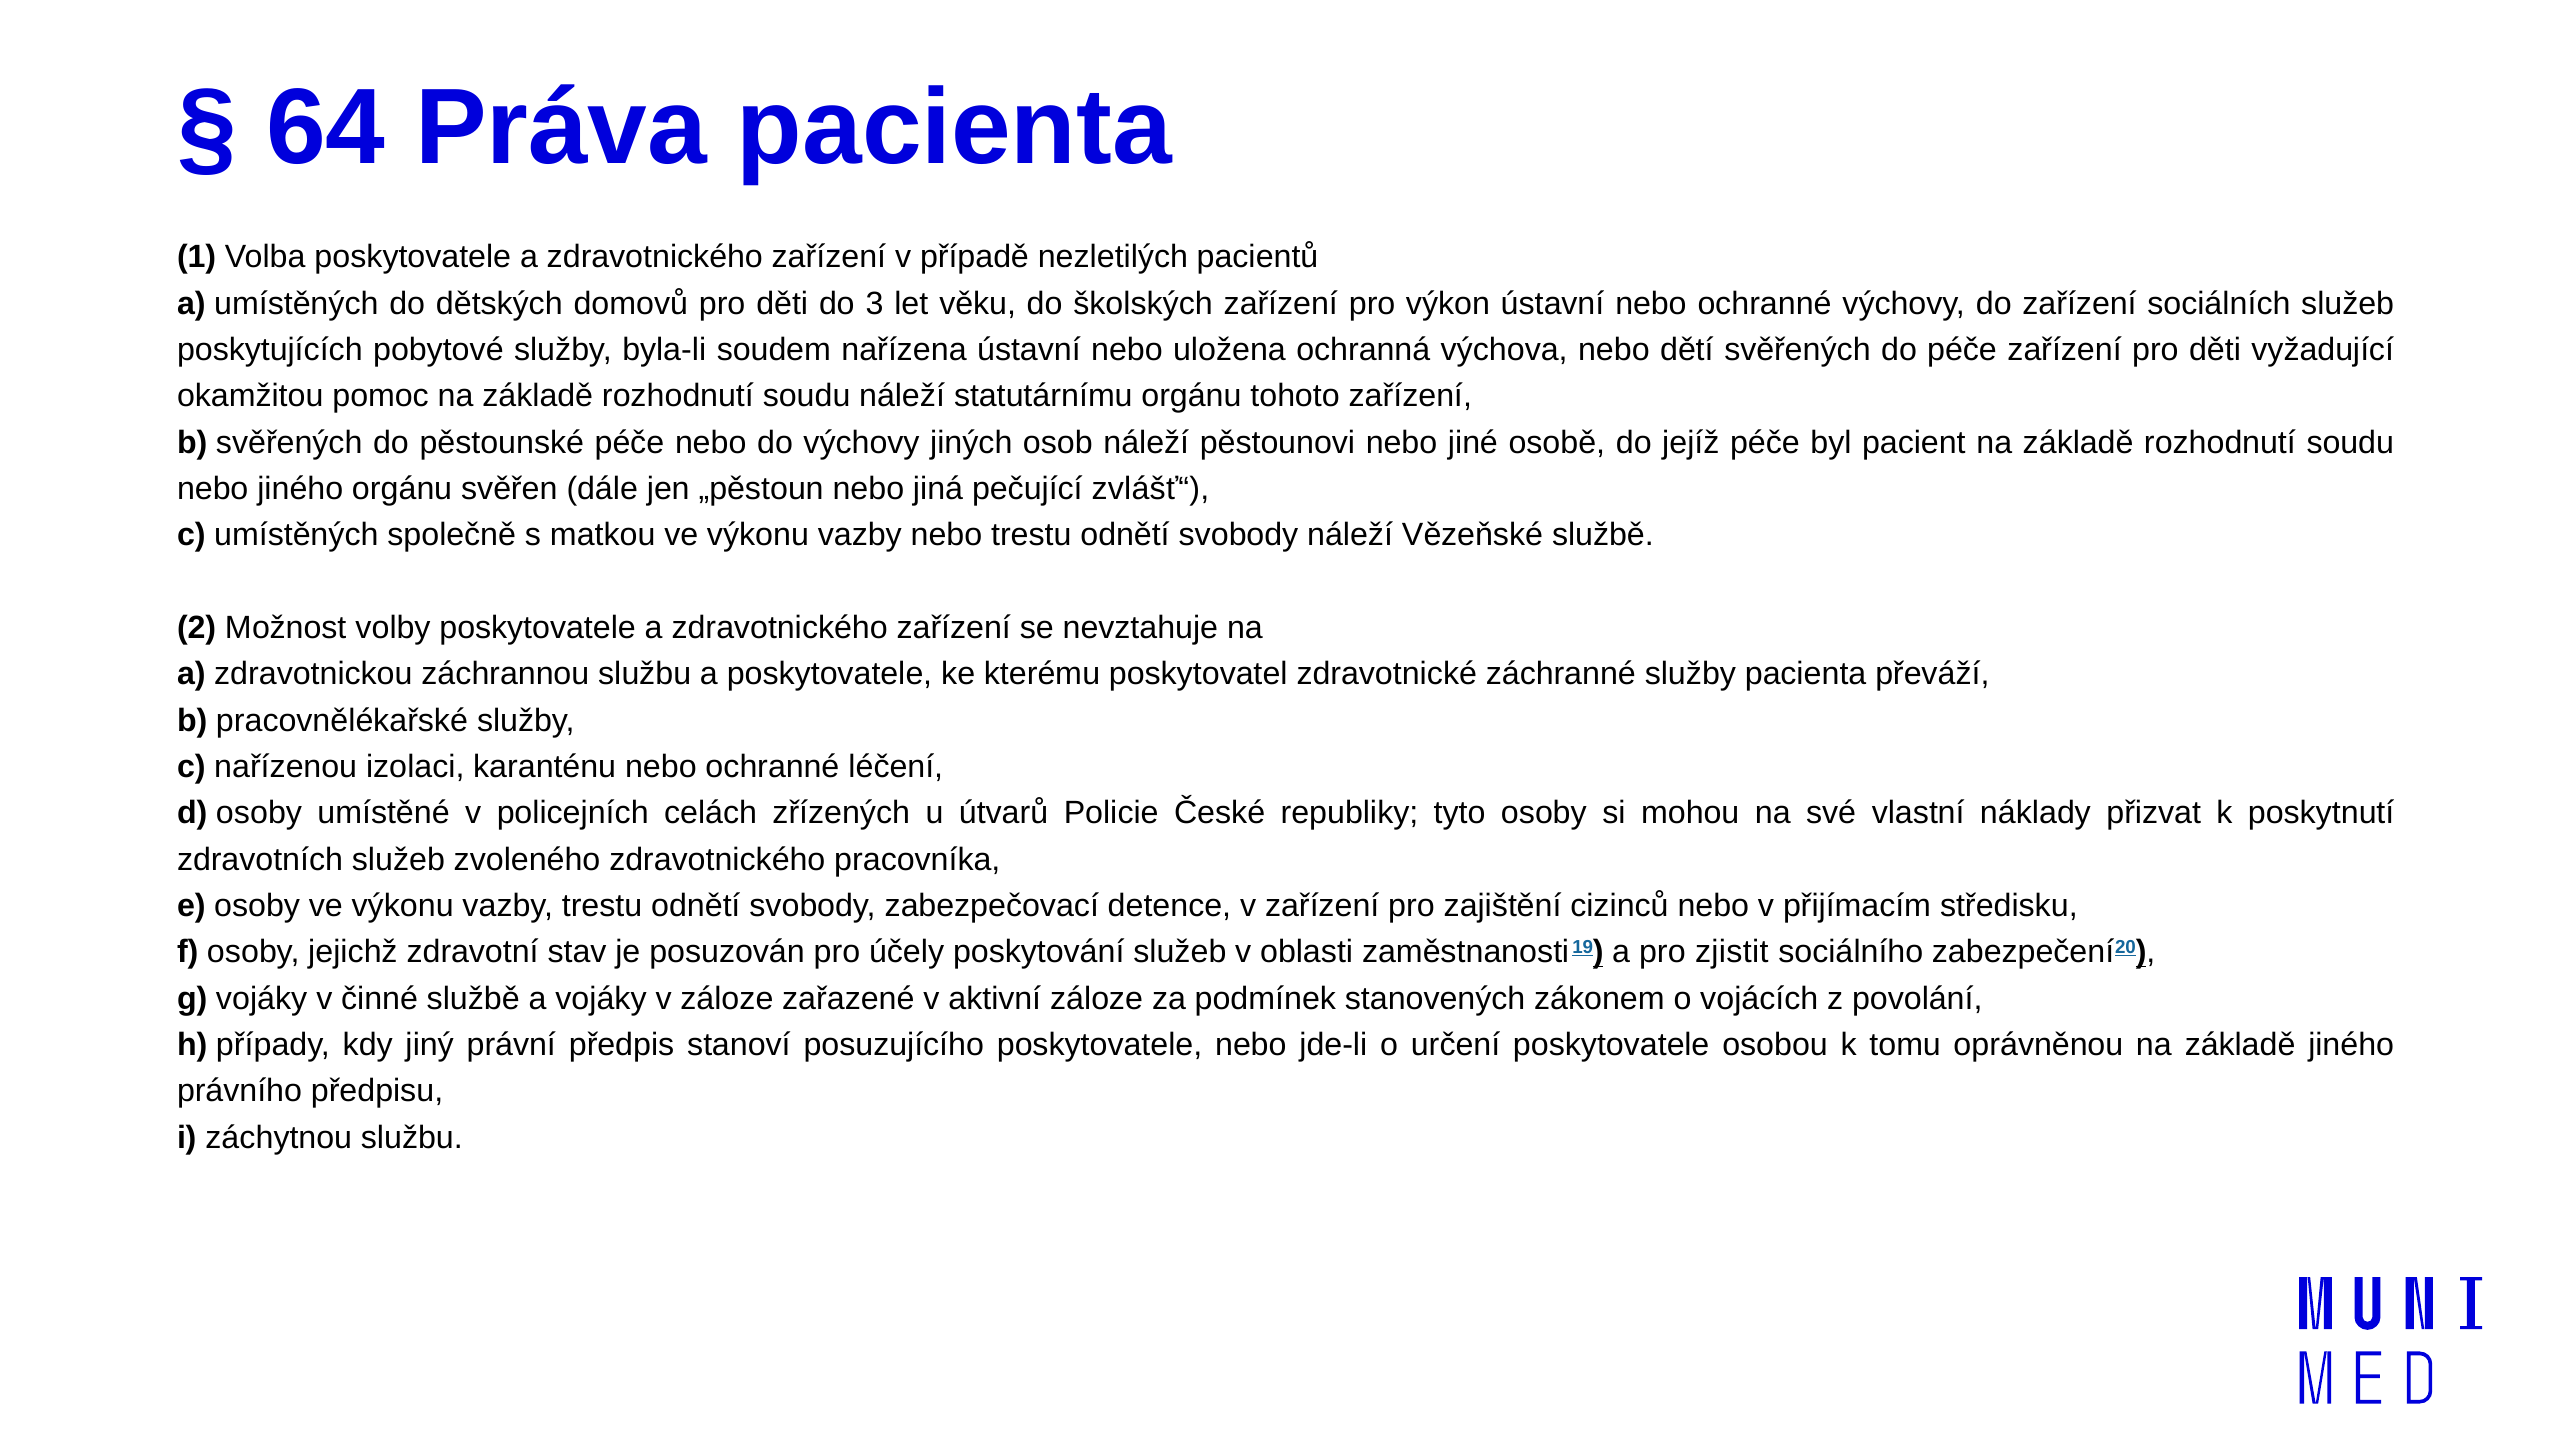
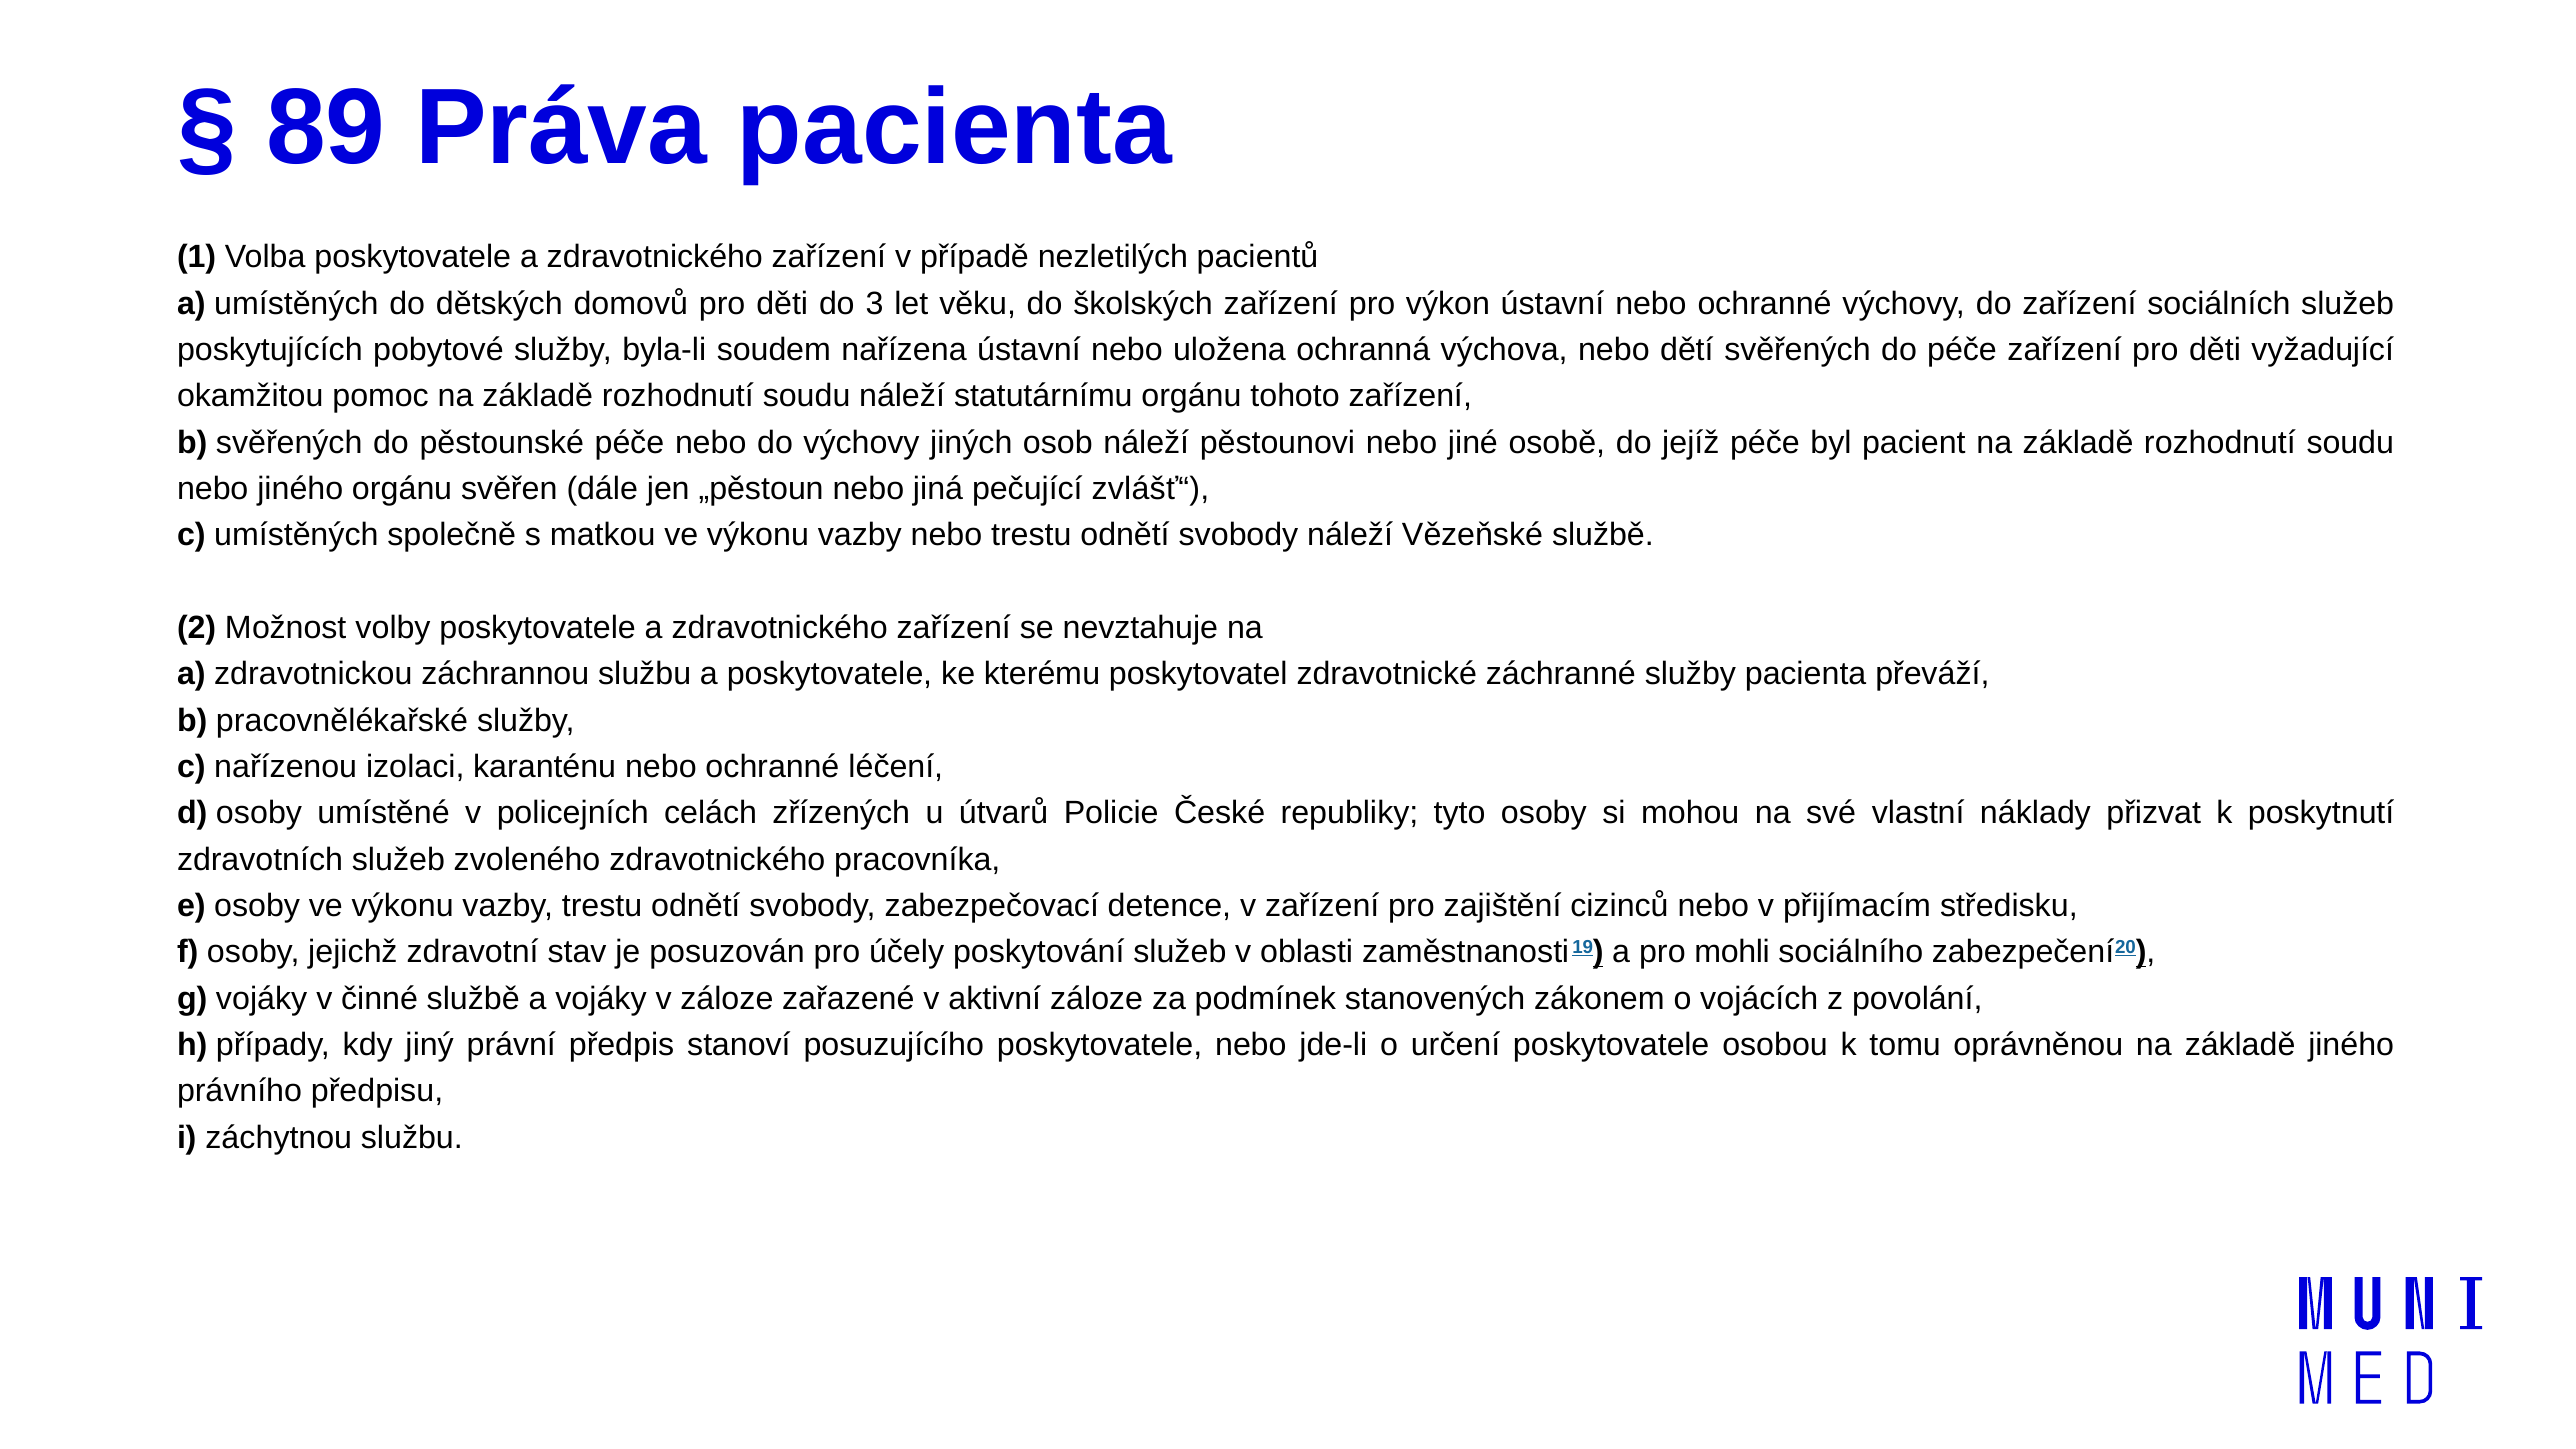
64: 64 -> 89
zjistit: zjistit -> mohli
